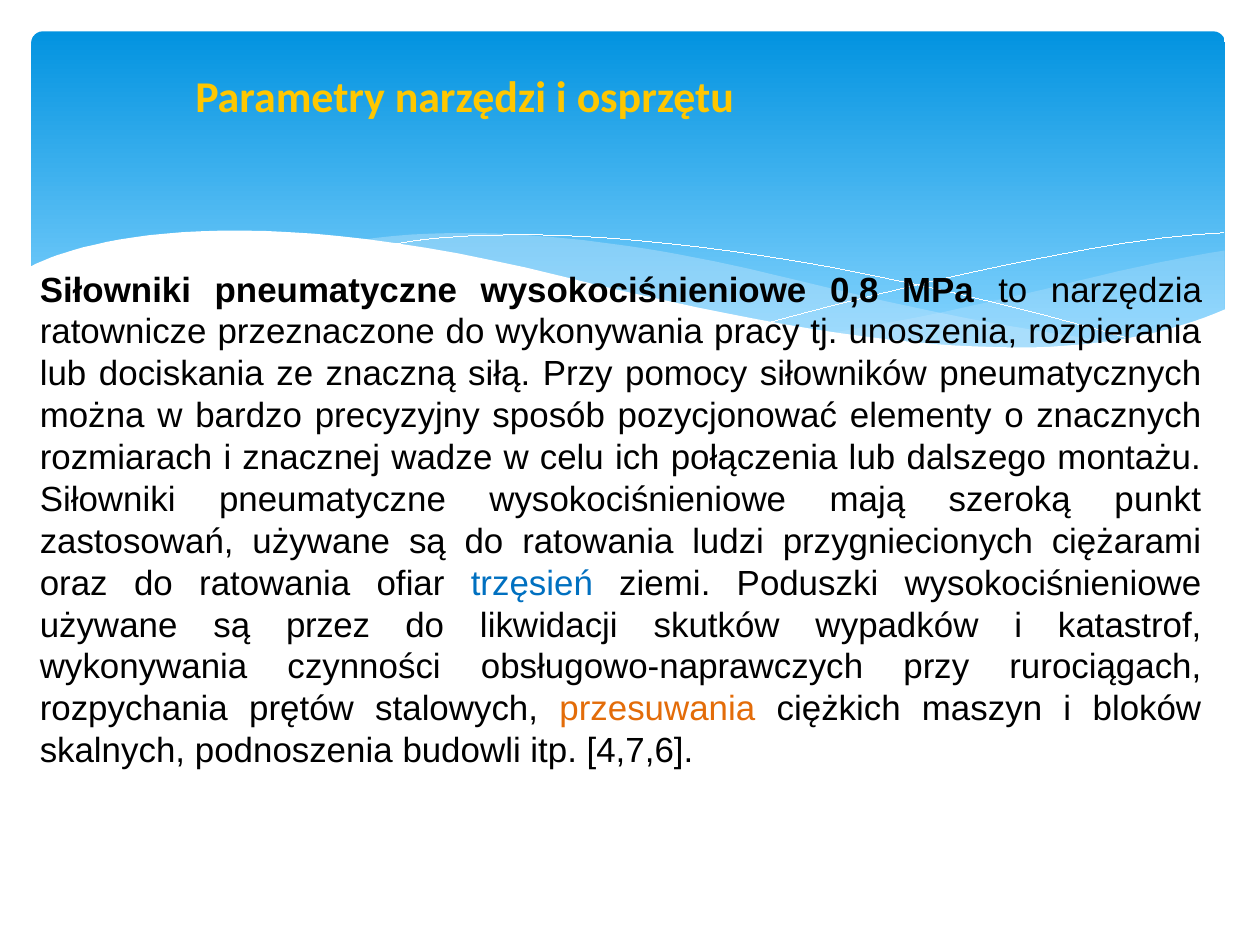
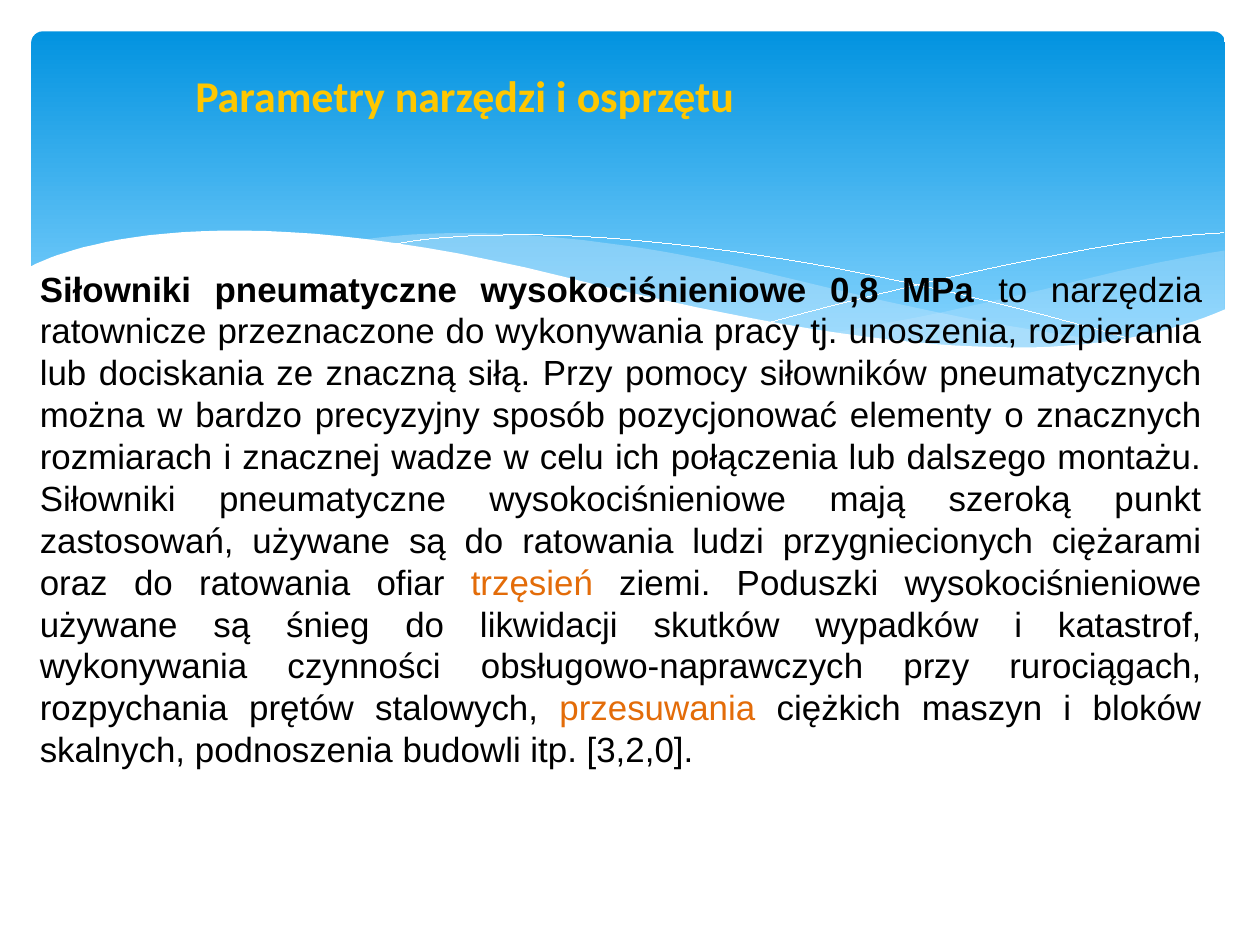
trzęsień colour: blue -> orange
przez: przez -> śnieg
4,7,6: 4,7,6 -> 3,2,0
